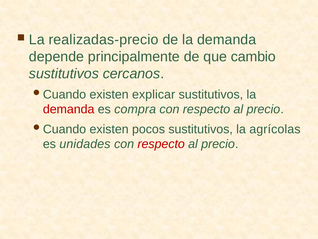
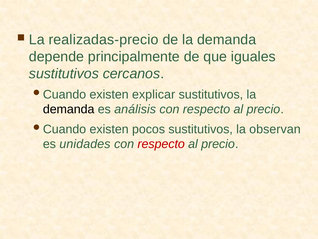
cambio: cambio -> iguales
demanda at (69, 109) colour: red -> black
compra: compra -> análisis
agrícolas: agrícolas -> observan
